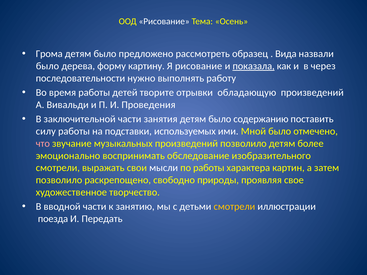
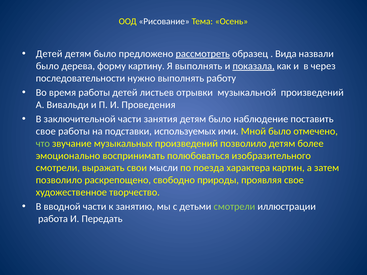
Грома at (49, 54): Грома -> Детей
рассмотреть underline: none -> present
Я рисование: рисование -> выполнять
творите: творите -> листьев
обладающую: обладающую -> музыкальной
содержанию: содержанию -> наблюдение
силу at (46, 131): силу -> свое
что colour: pink -> light green
обследование: обследование -> полюбоваться
по работы: работы -> поезда
смотрели at (234, 207) colour: yellow -> light green
поезда: поезда -> работа
